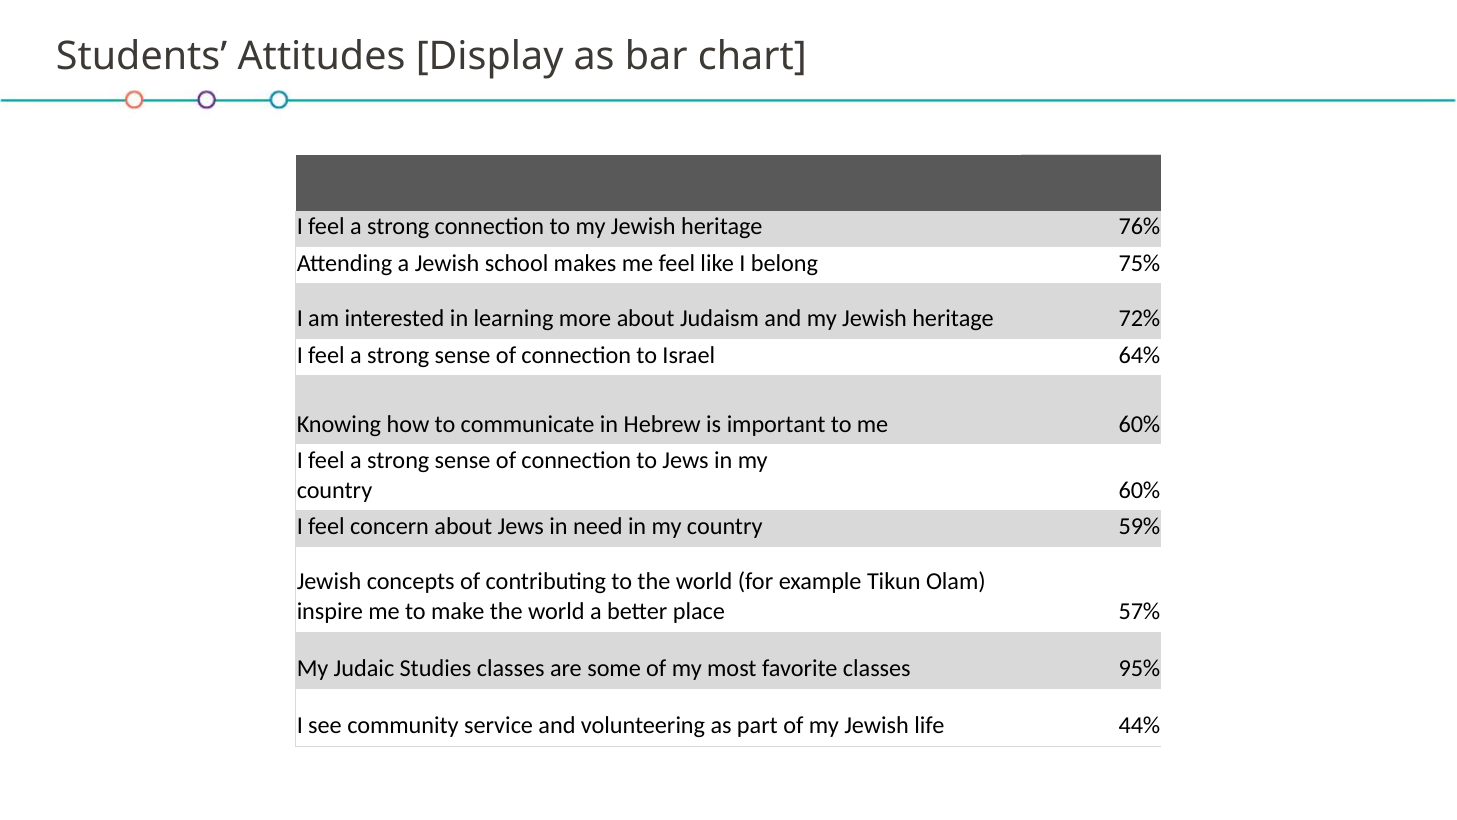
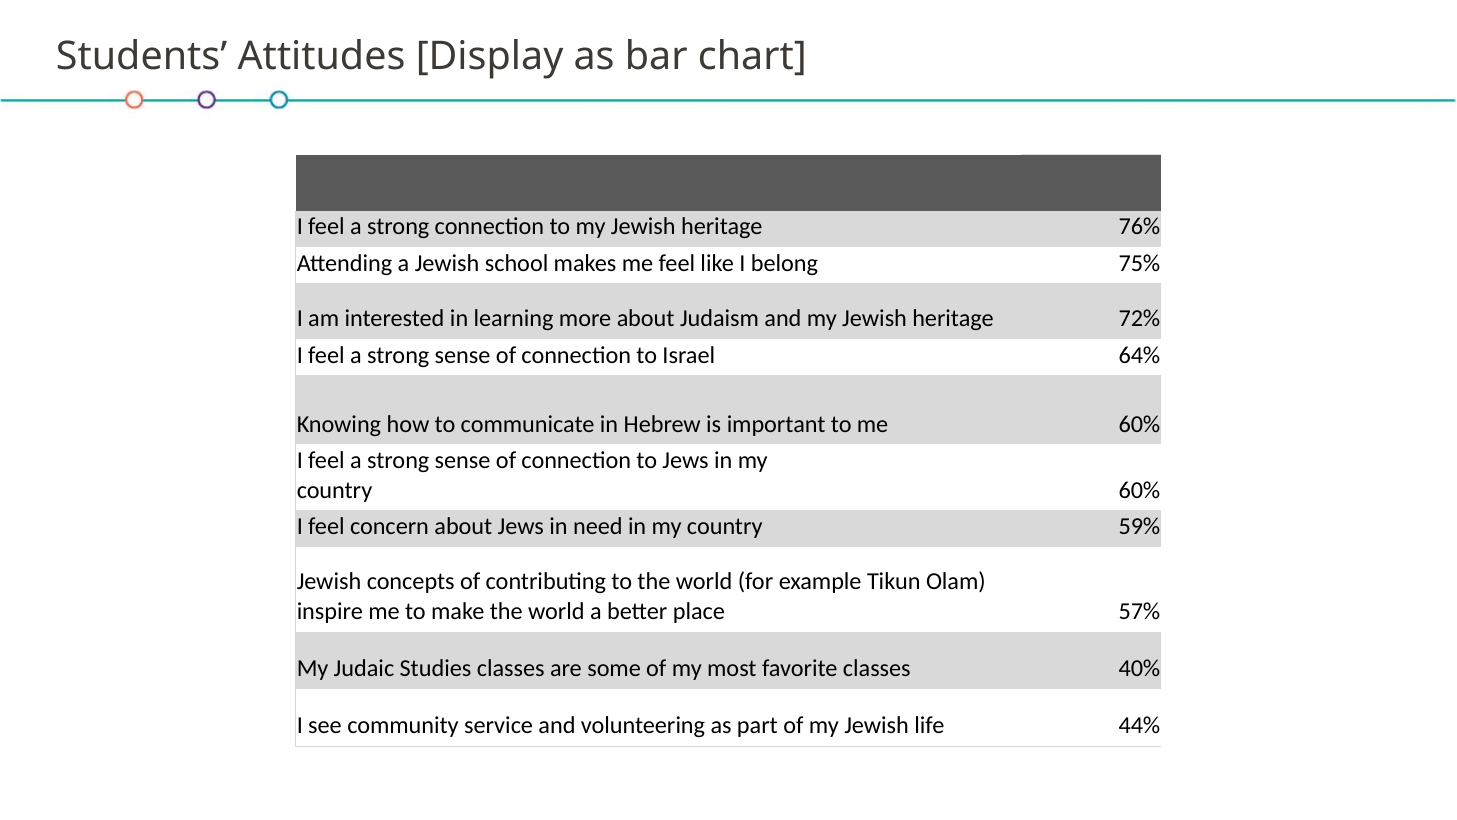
95%: 95% -> 40%
